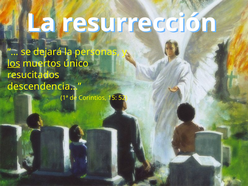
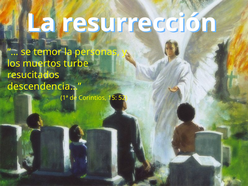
dejará: dejará -> temor
los underline: present -> none
único: único -> turbe
